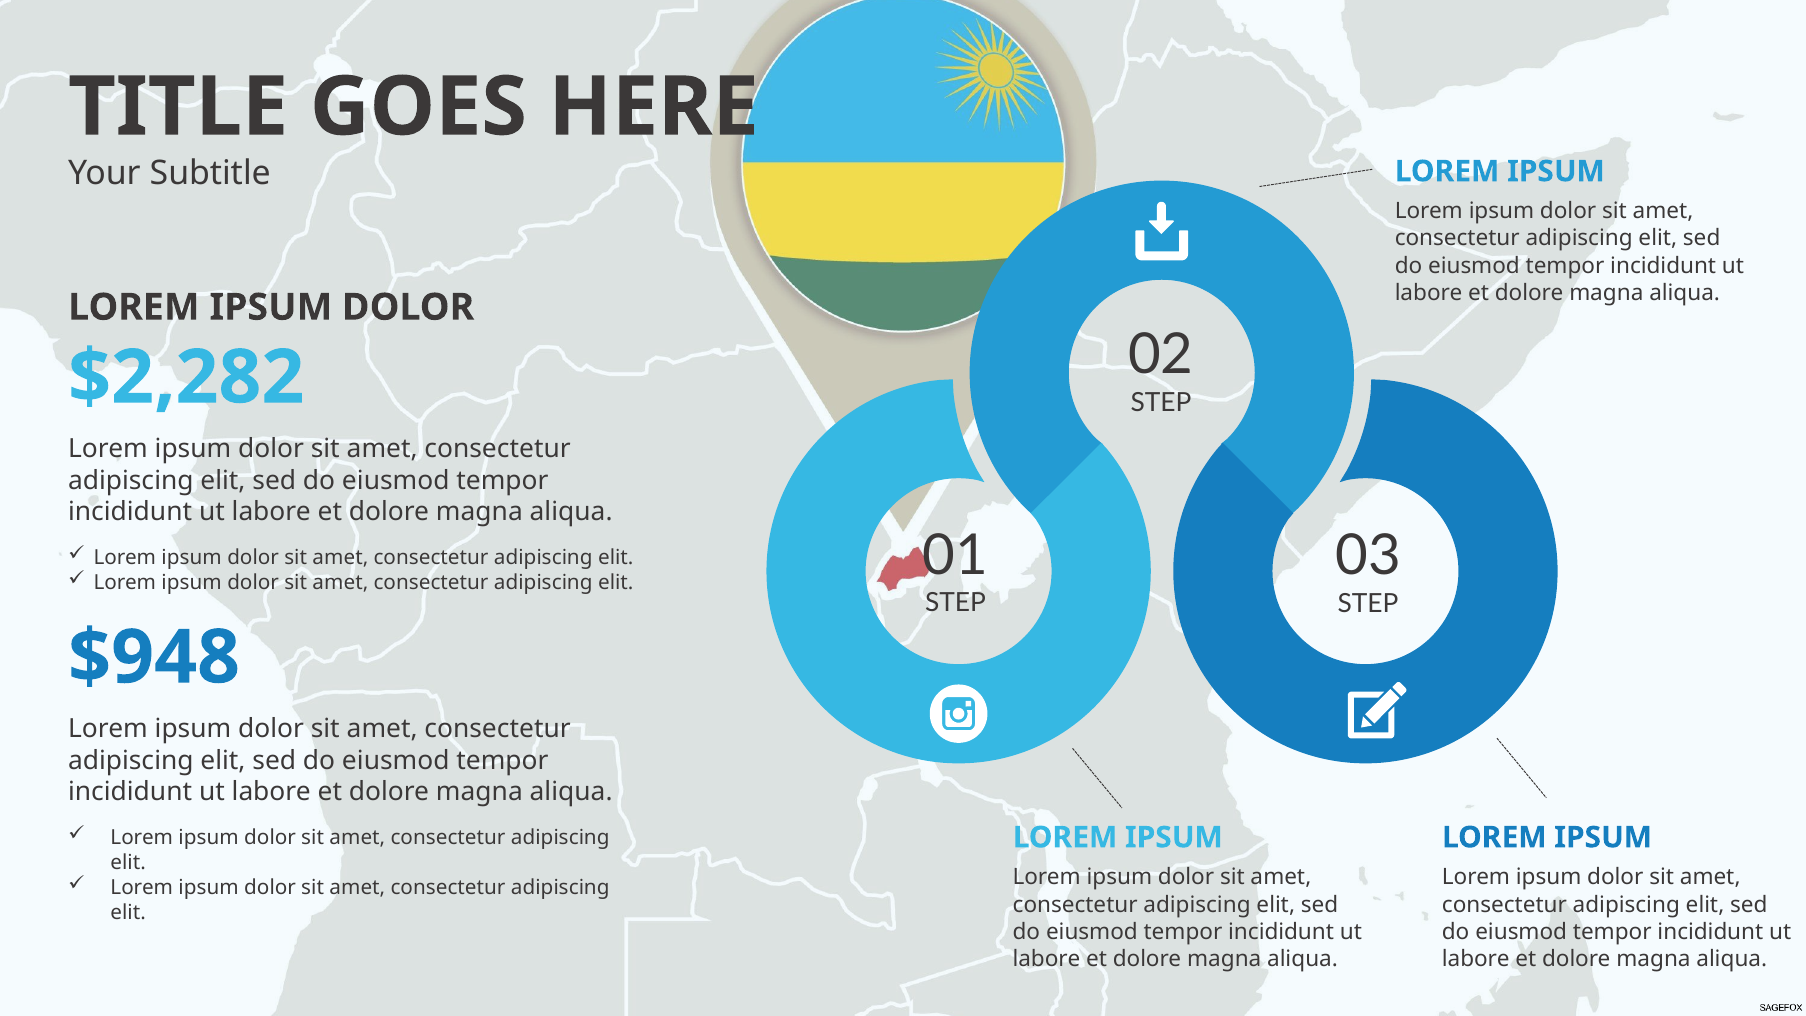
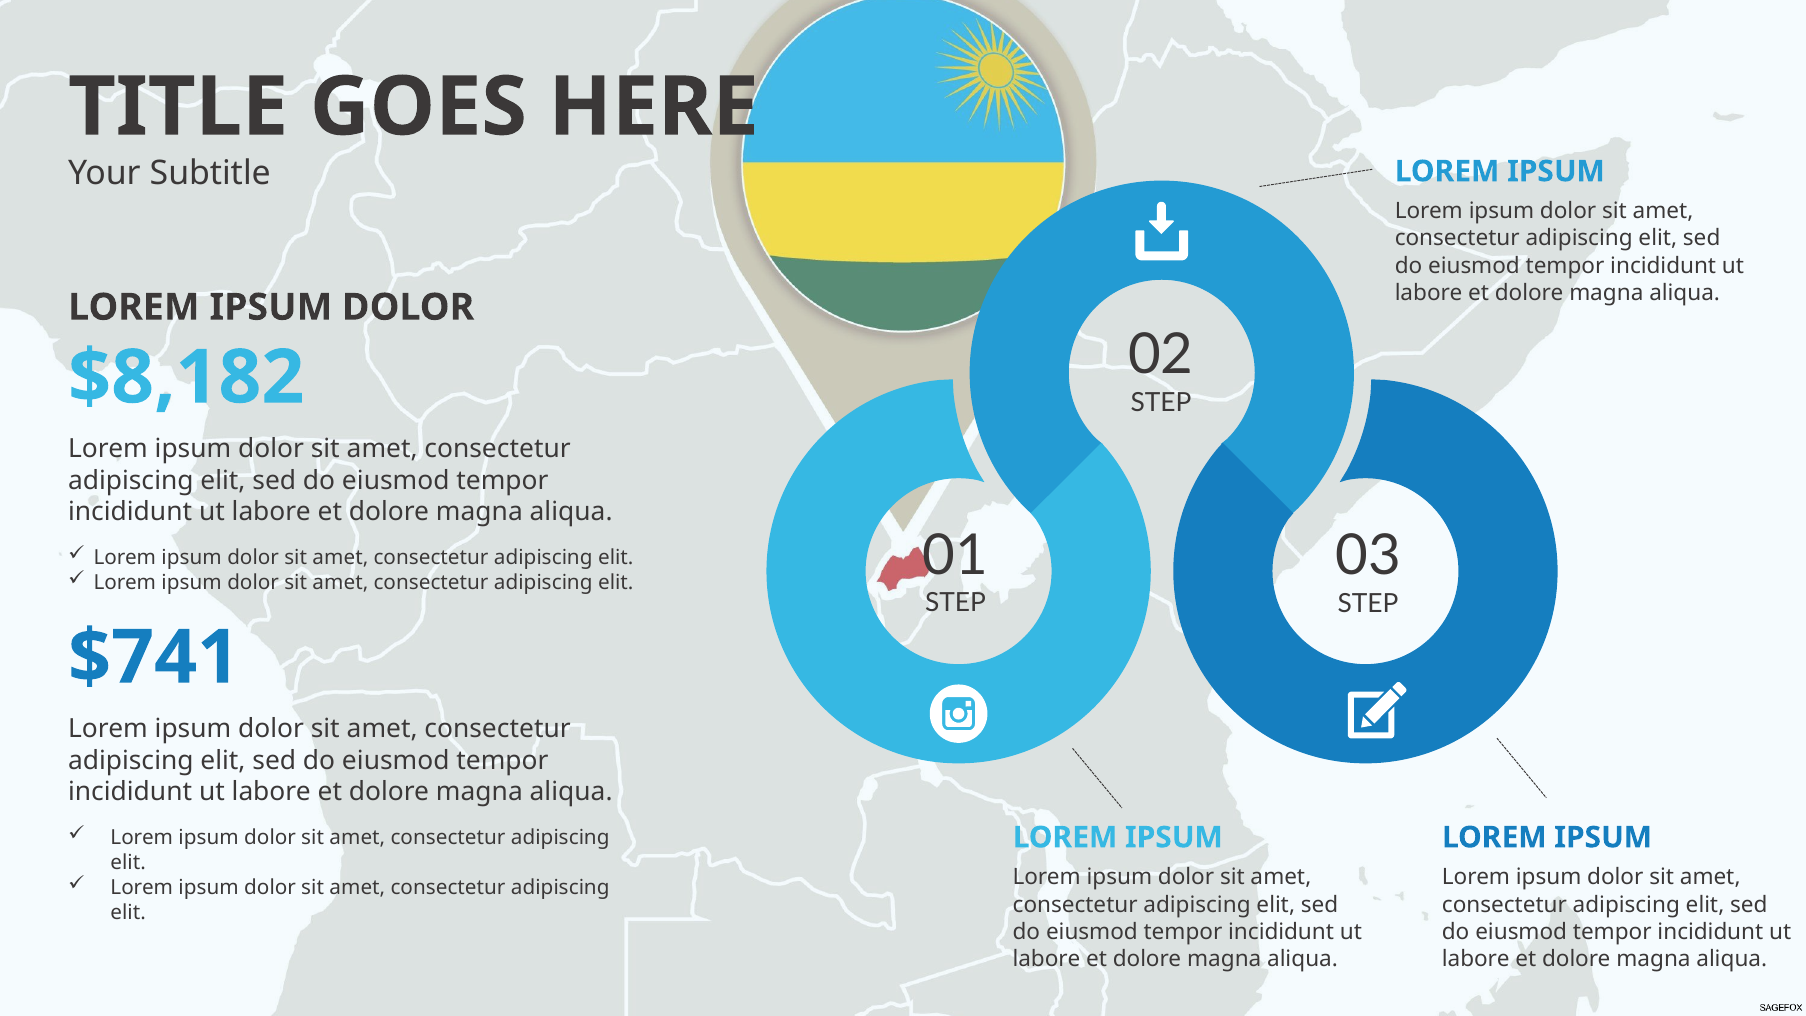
$2,282: $2,282 -> $8,182
$948: $948 -> $741
